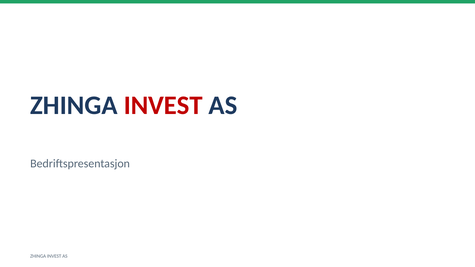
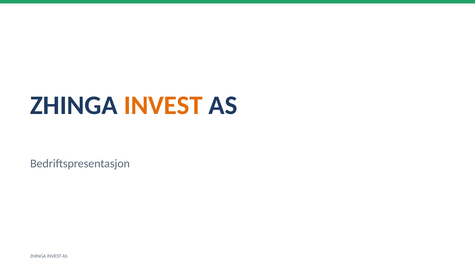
INVEST at (163, 105) colour: red -> orange
